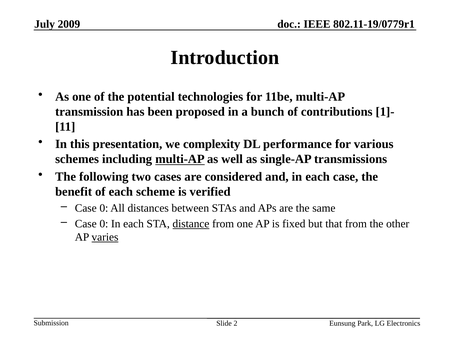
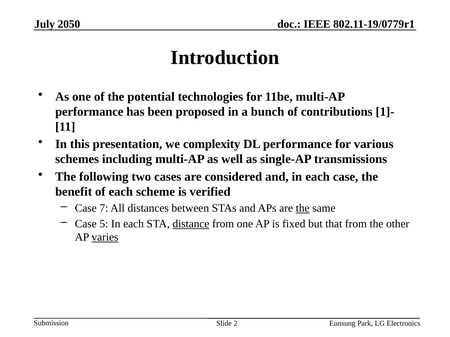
2009: 2009 -> 2050
transmission at (89, 112): transmission -> performance
multi-AP at (180, 159) underline: present -> none
0 at (104, 208): 0 -> 7
the at (303, 208) underline: none -> present
0 at (104, 224): 0 -> 5
